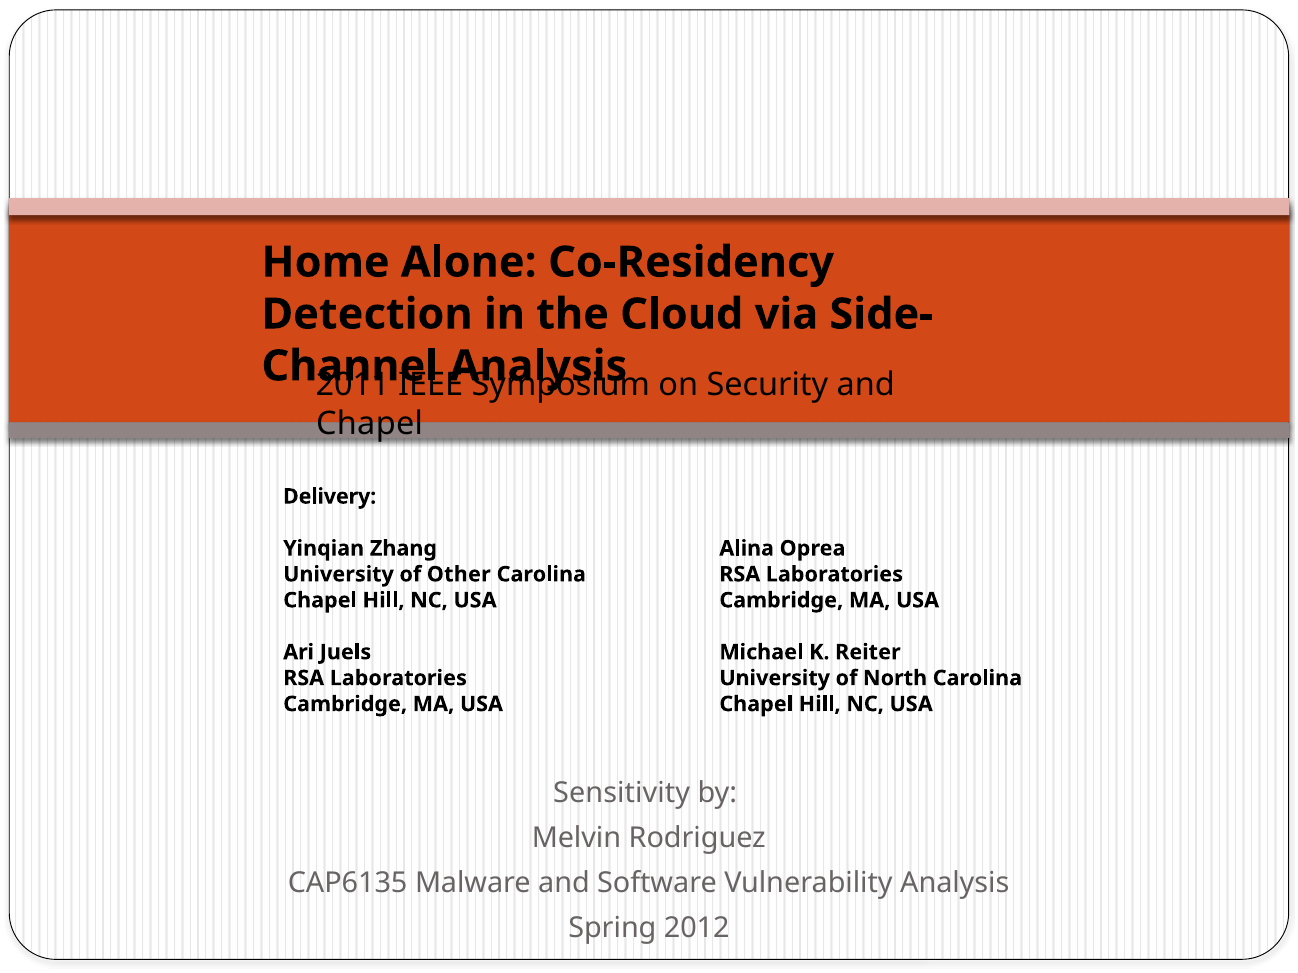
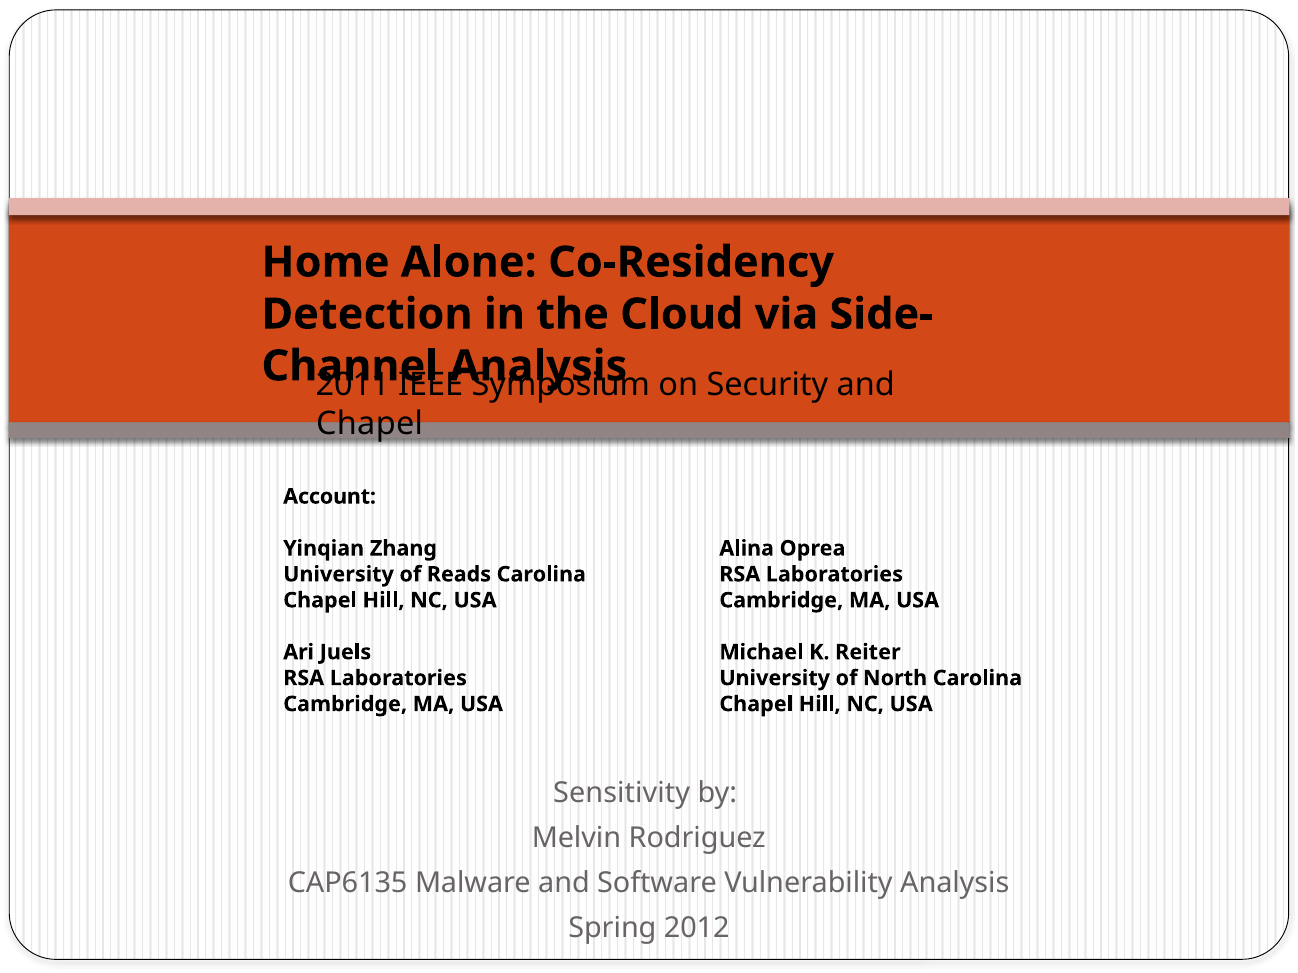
Delivery: Delivery -> Account
Other: Other -> Reads
